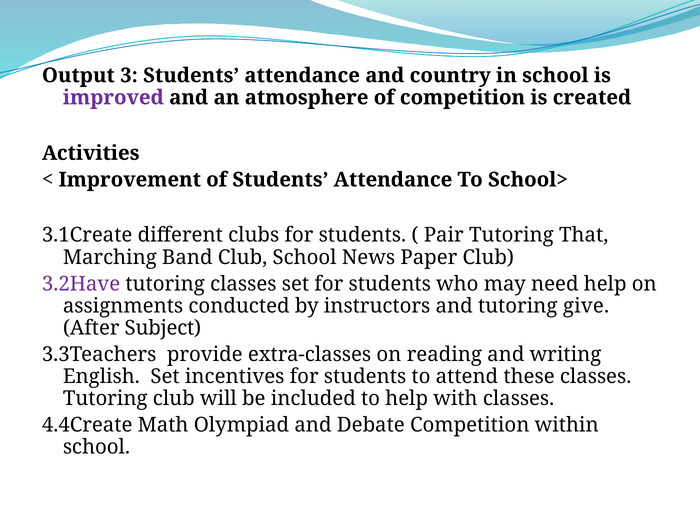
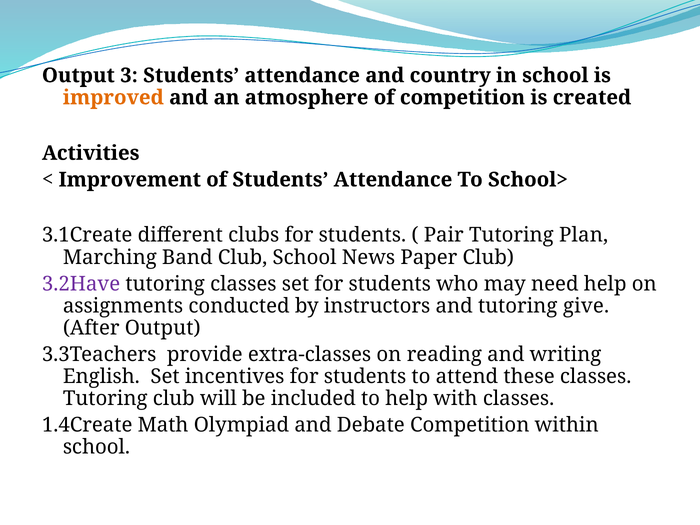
improved colour: purple -> orange
That: That -> Plan
After Subject: Subject -> Output
4.4Create: 4.4Create -> 1.4Create
